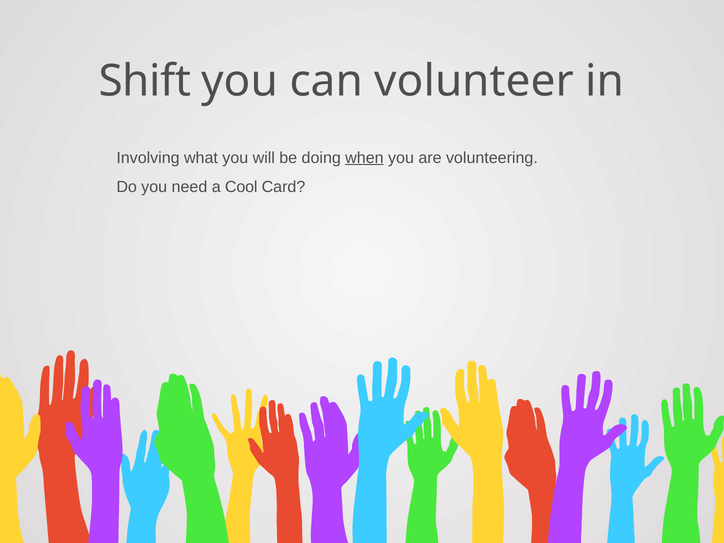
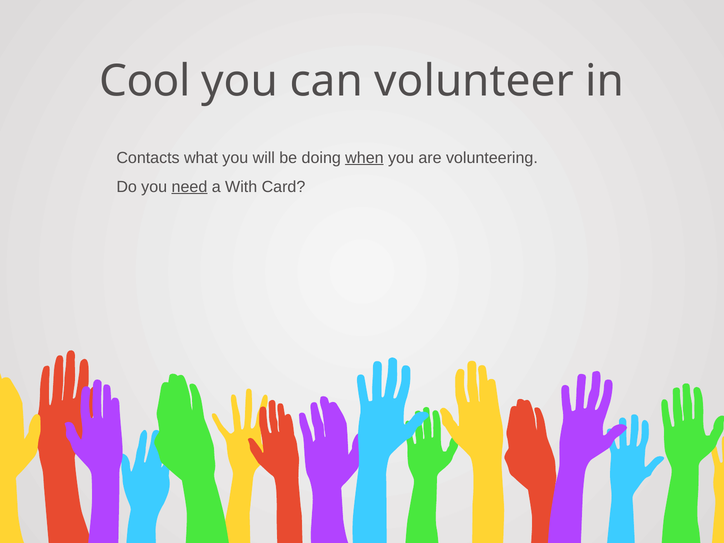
Shift: Shift -> Cool
Involving: Involving -> Contacts
need underline: none -> present
Cool: Cool -> With
